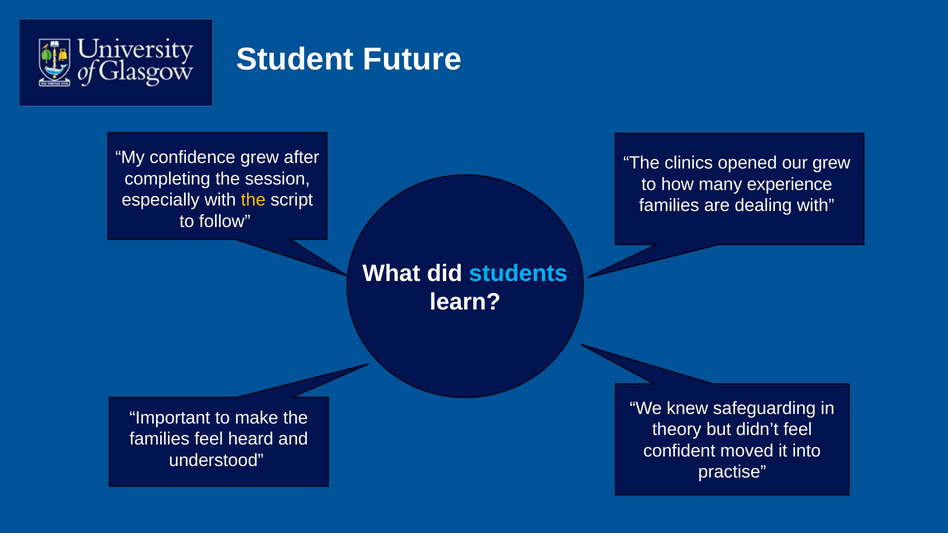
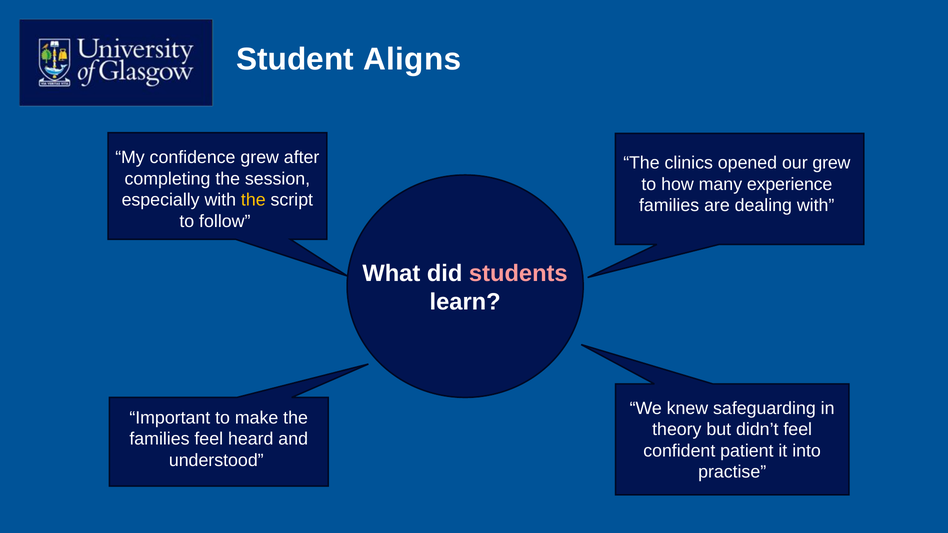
Future: Future -> Aligns
students colour: light blue -> pink
moved: moved -> patient
